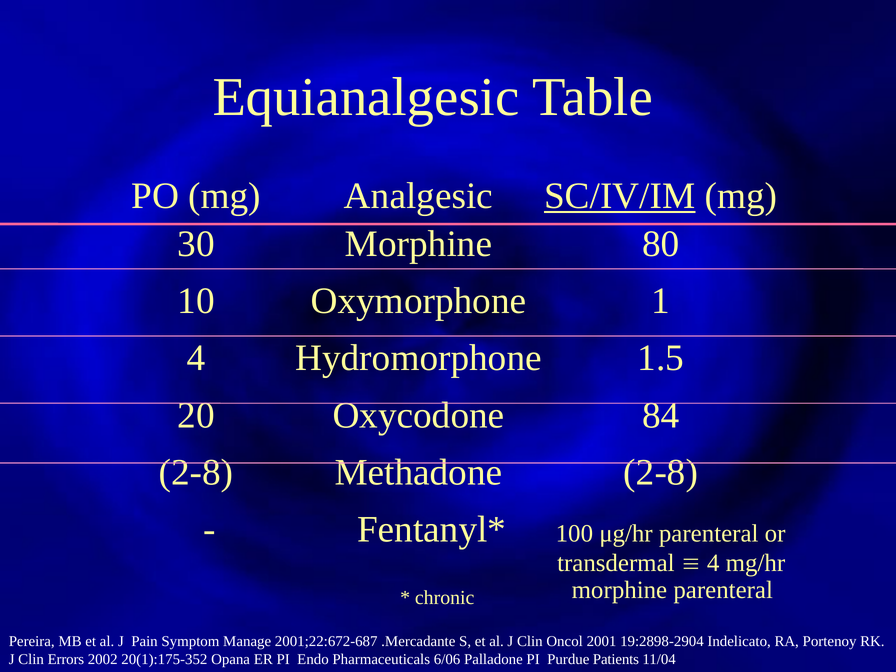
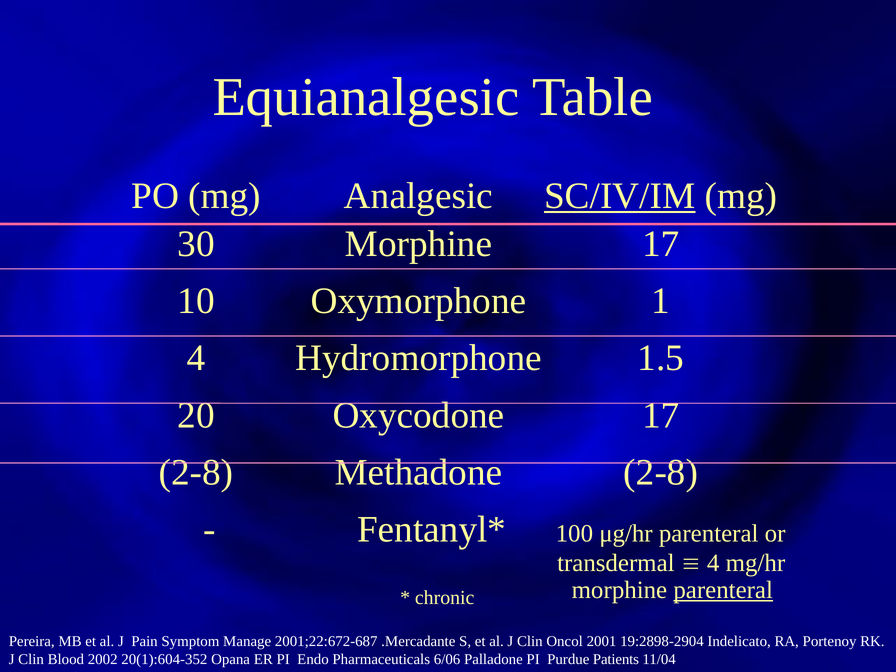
Morphine 80: 80 -> 17
Oxycodone 84: 84 -> 17
parenteral at (723, 590) underline: none -> present
Errors: Errors -> Blood
20(1):175-352: 20(1):175-352 -> 20(1):604-352
